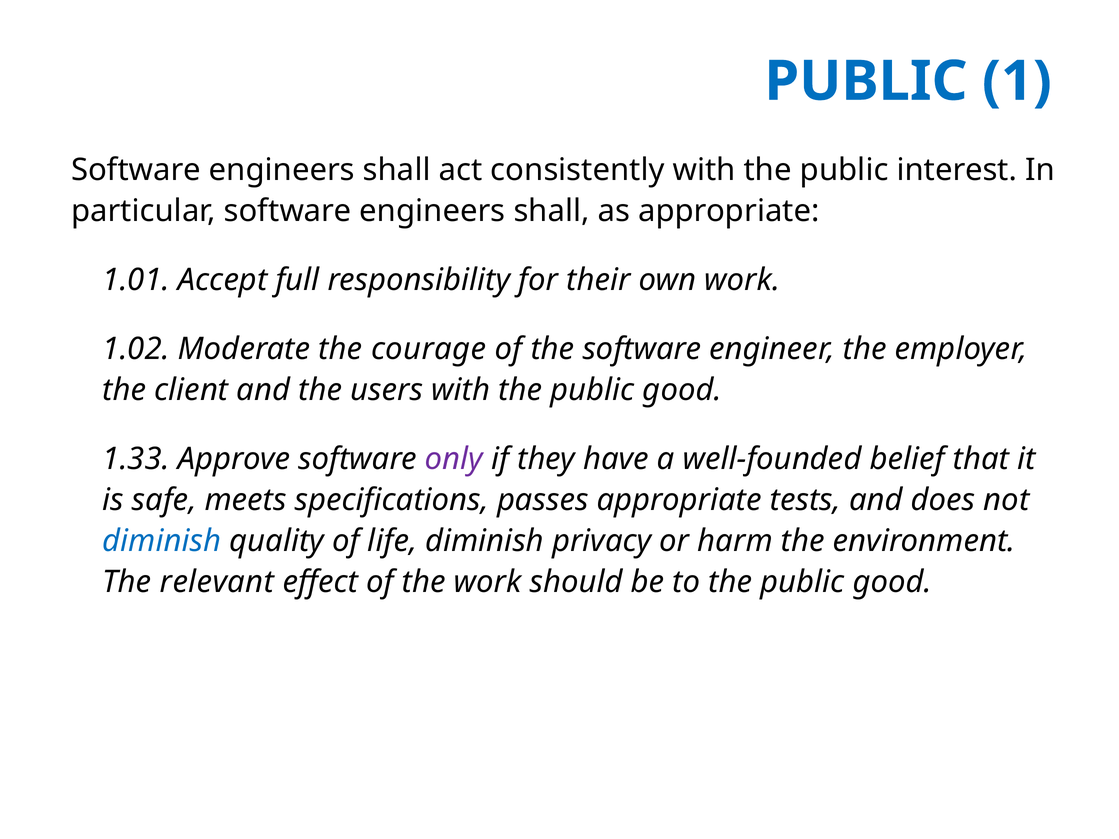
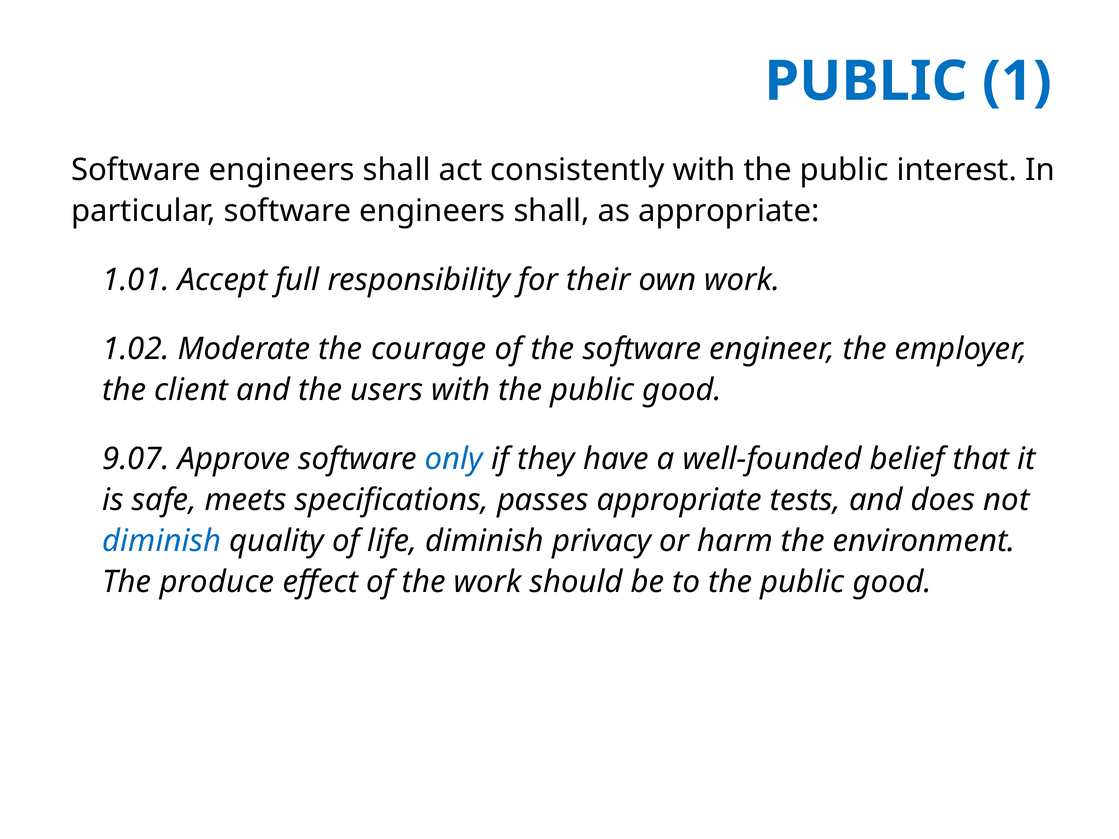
1.33: 1.33 -> 9.07
only colour: purple -> blue
relevant: relevant -> produce
